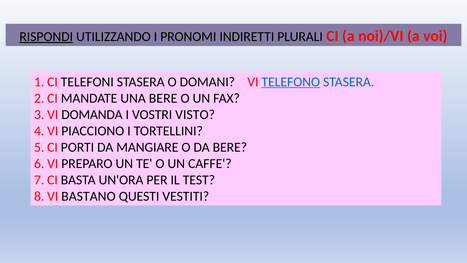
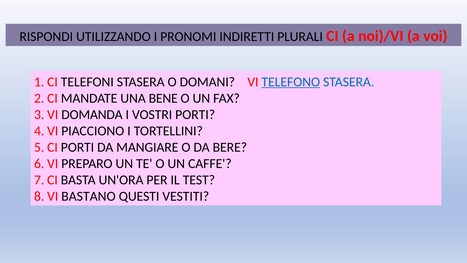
RISPONDI underline: present -> none
UNA BERE: BERE -> BENE
VOSTRI VISTO: VISTO -> PORTI
